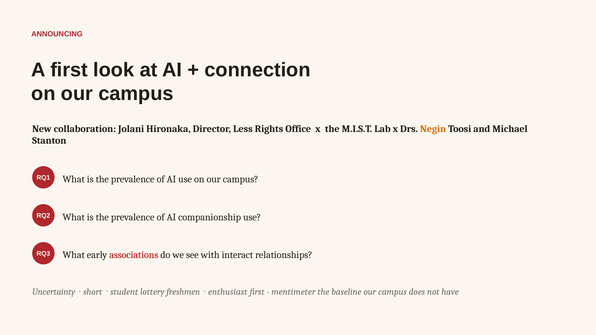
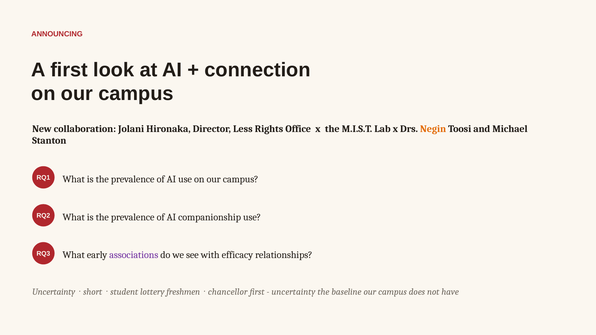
associations colour: red -> purple
interact: interact -> efficacy
enthusiast: enthusiast -> chancellor
mentimeter at (293, 292): mentimeter -> uncertainty
